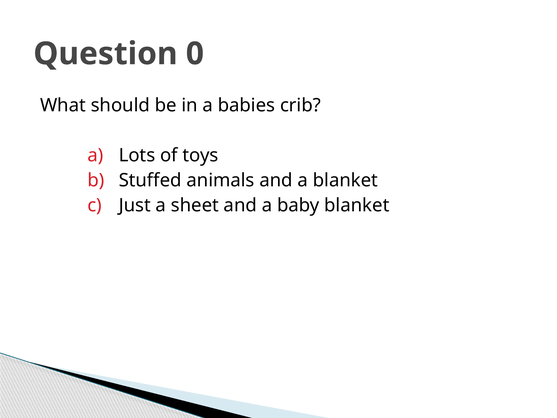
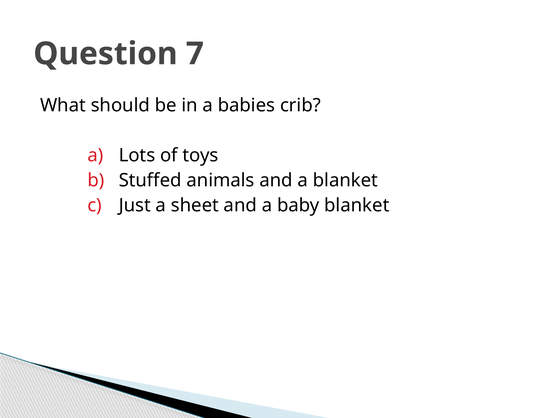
0: 0 -> 7
